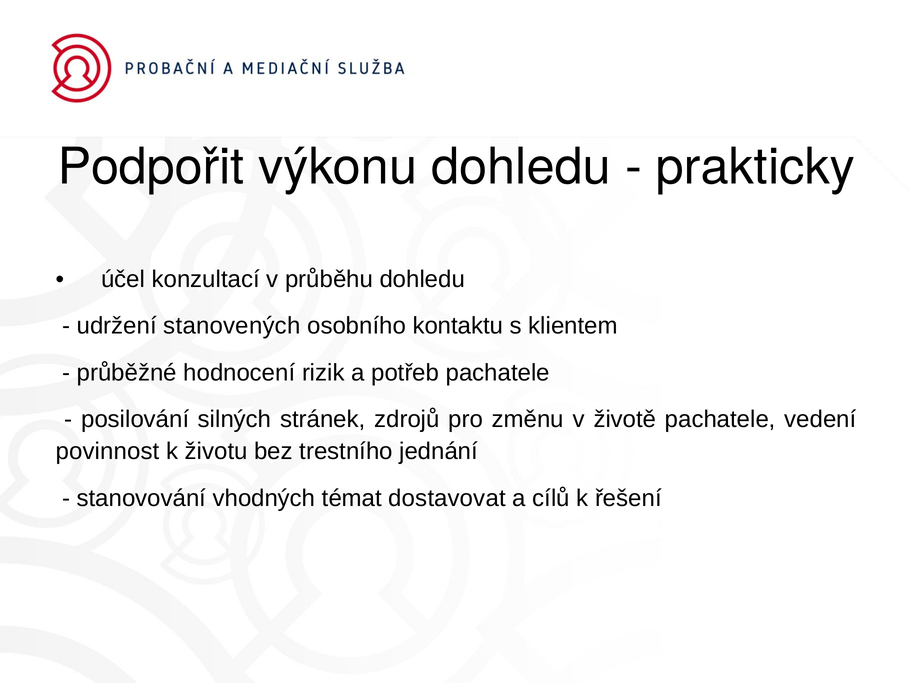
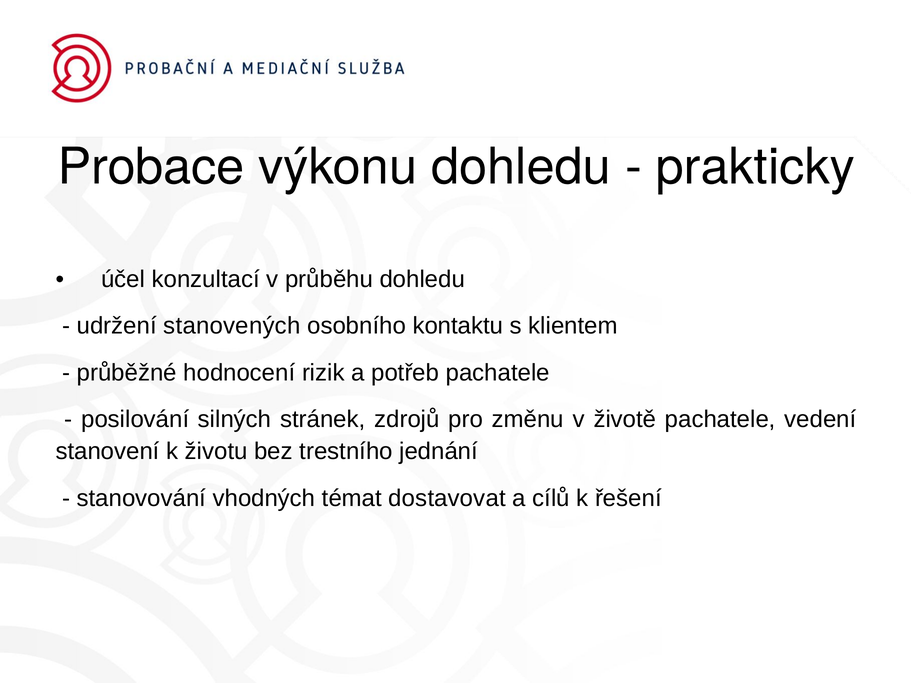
Podpořit: Podpořit -> Probace
povinnost: povinnost -> stanovení
